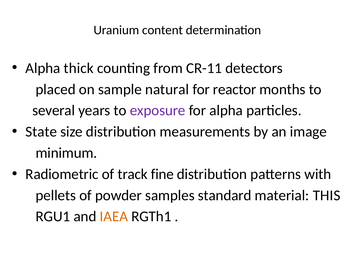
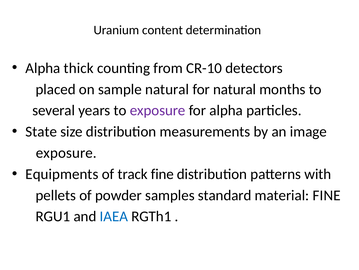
CR-11: CR-11 -> CR-10
for reactor: reactor -> natural
minimum at (66, 152): minimum -> exposure
Radiometric: Radiometric -> Equipments
material THIS: THIS -> FINE
IAEA colour: orange -> blue
